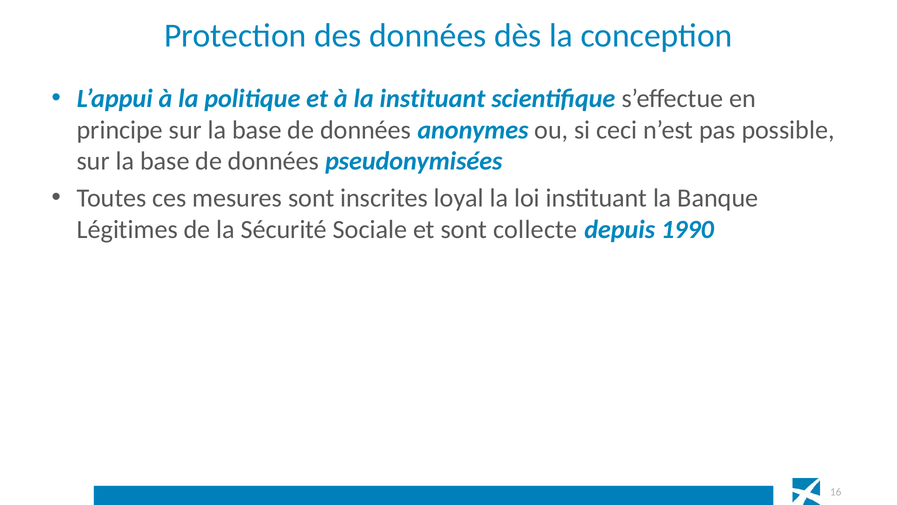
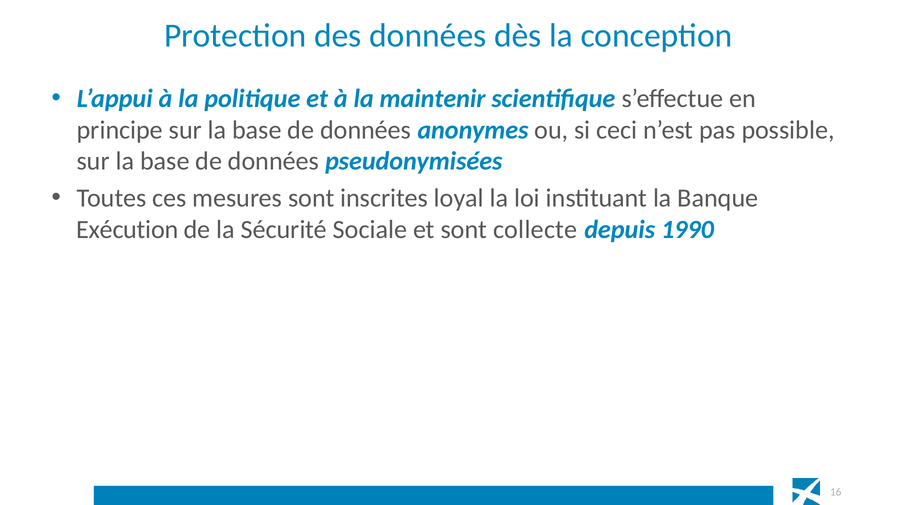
la instituant: instituant -> maintenir
Légitimes: Légitimes -> Exécution
